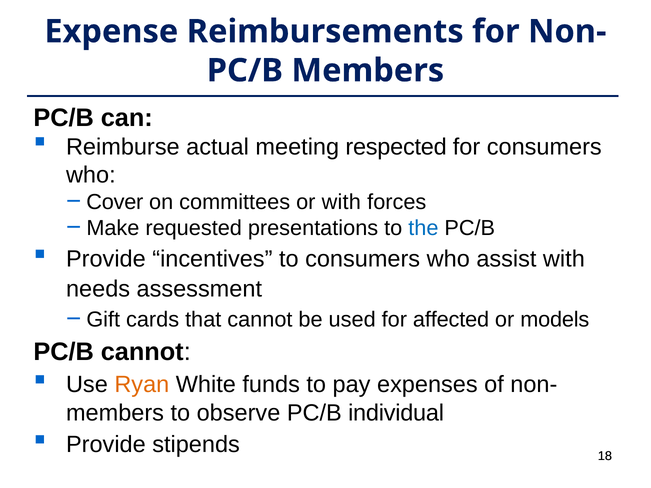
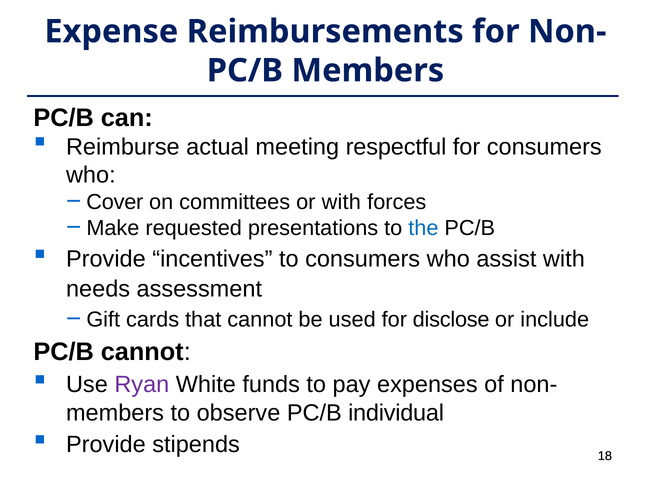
respected: respected -> respectful
affected: affected -> disclose
models: models -> include
Ryan colour: orange -> purple
